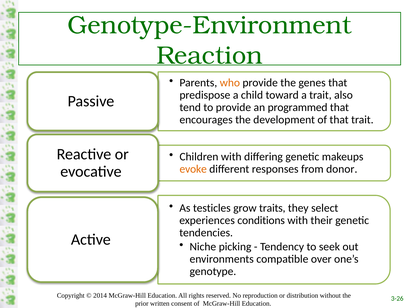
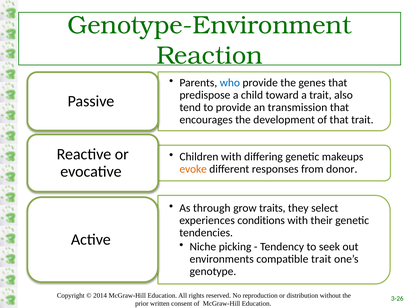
who colour: orange -> blue
programmed: programmed -> transmission
testicles: testicles -> through
compatible over: over -> trait
